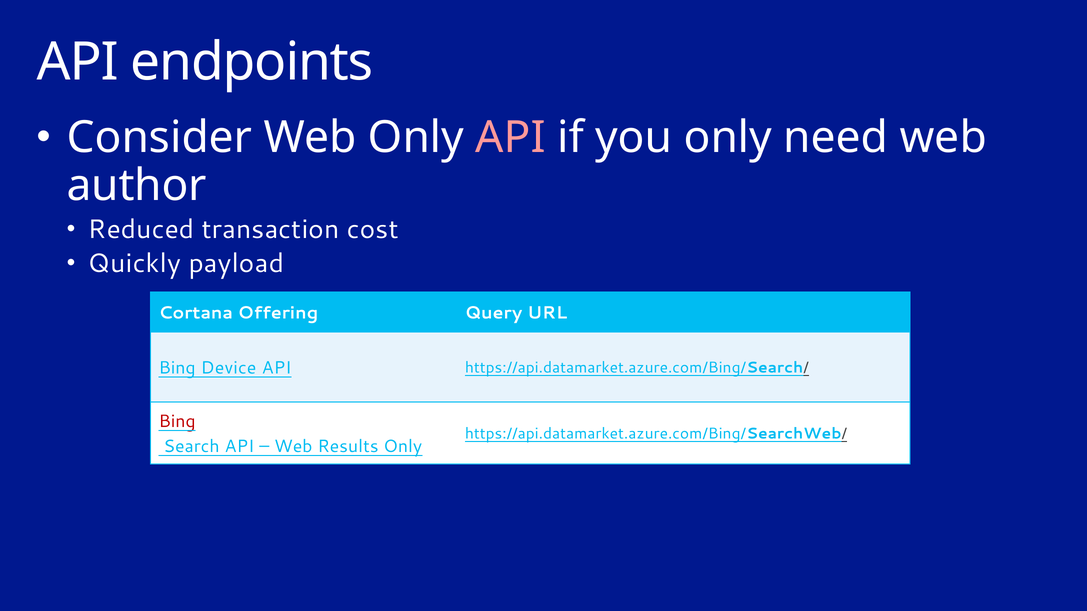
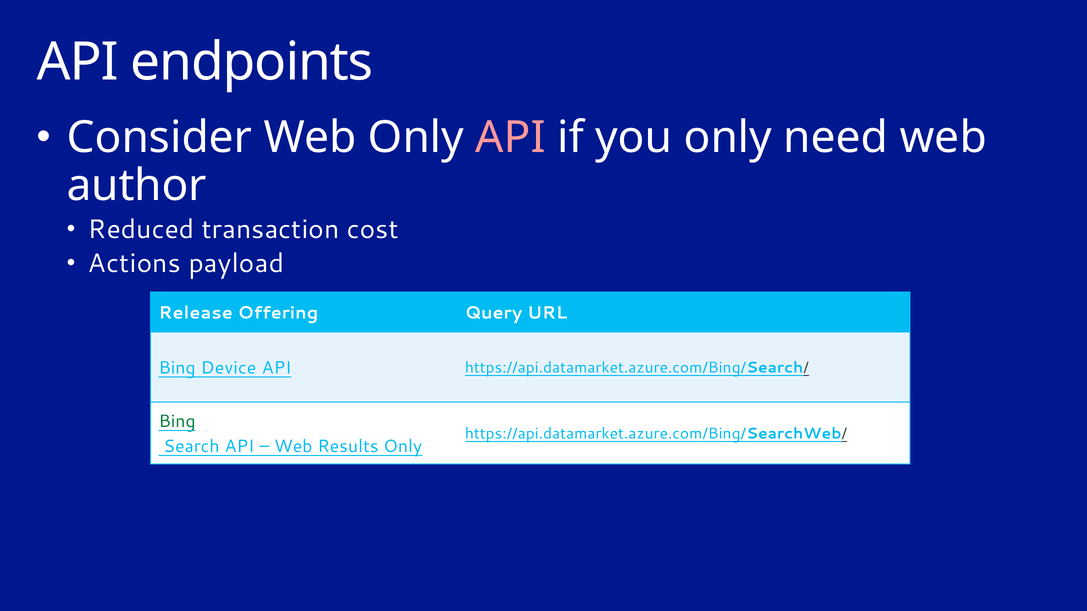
Quickly: Quickly -> Actions
Cortana: Cortana -> Release
Bing at (177, 422) colour: red -> green
